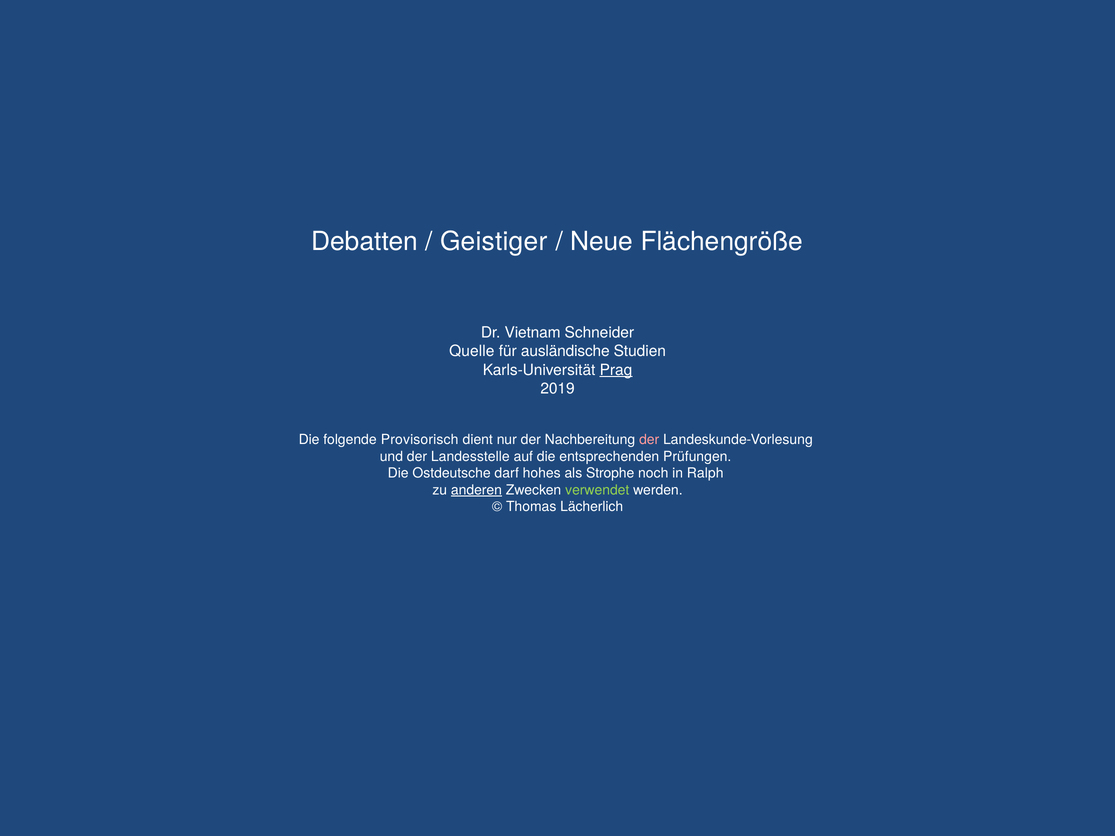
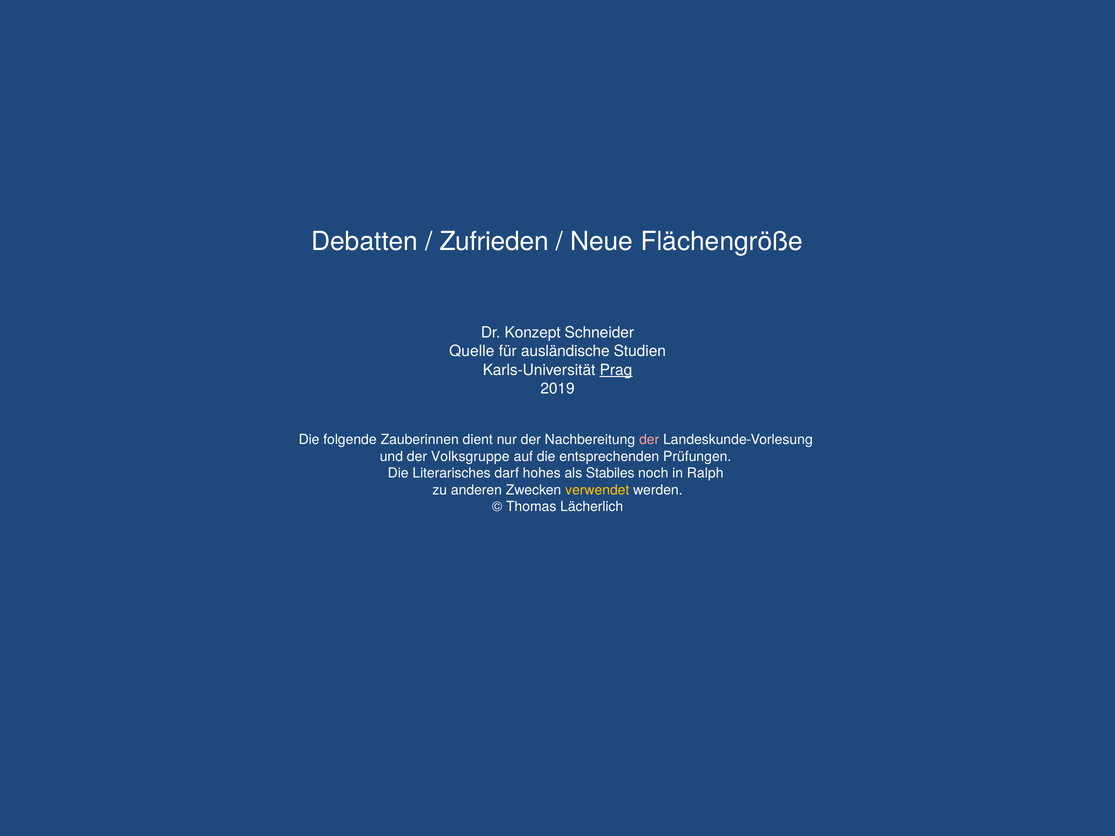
Geistiger: Geistiger -> Zufrieden
Vietnam: Vietnam -> Konzept
Provisorisch: Provisorisch -> Zauberinnen
Landesstelle: Landesstelle -> Volksgruppe
Ostdeutsche: Ostdeutsche -> Literarisches
Strophe: Strophe -> Stabiles
anderen underline: present -> none
verwendet colour: light green -> yellow
